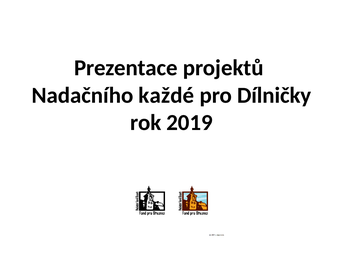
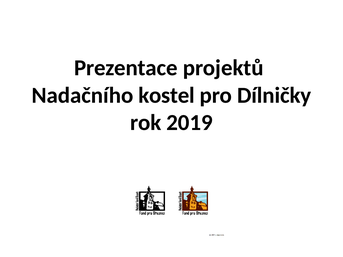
každé: každé -> kostel
